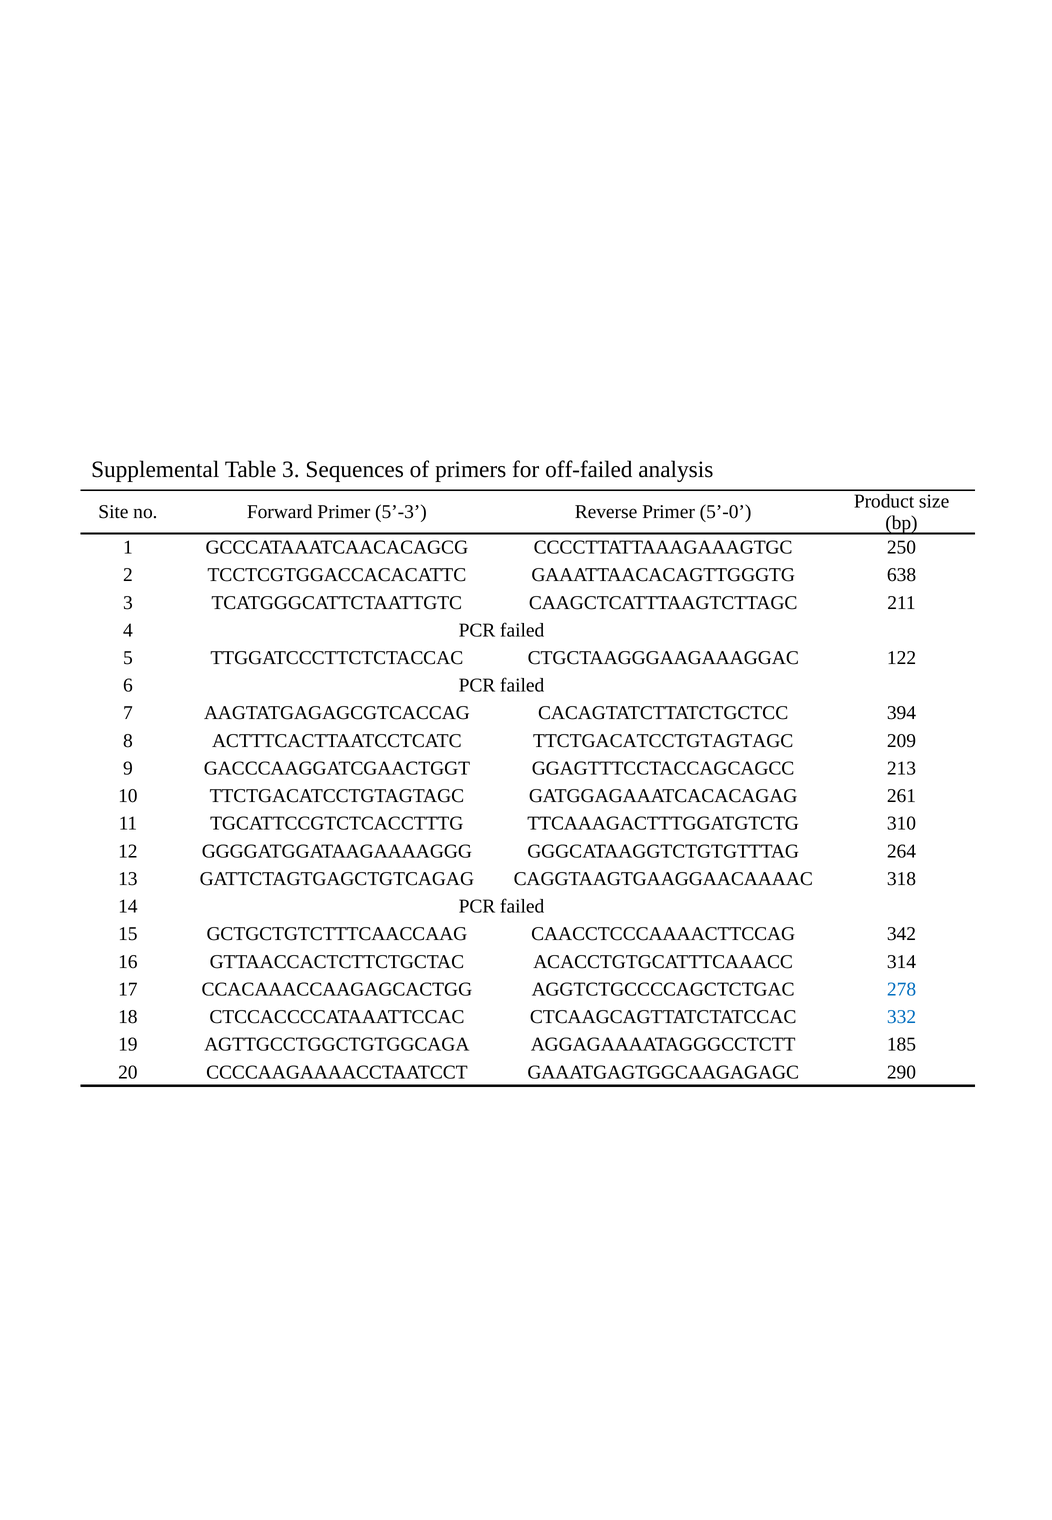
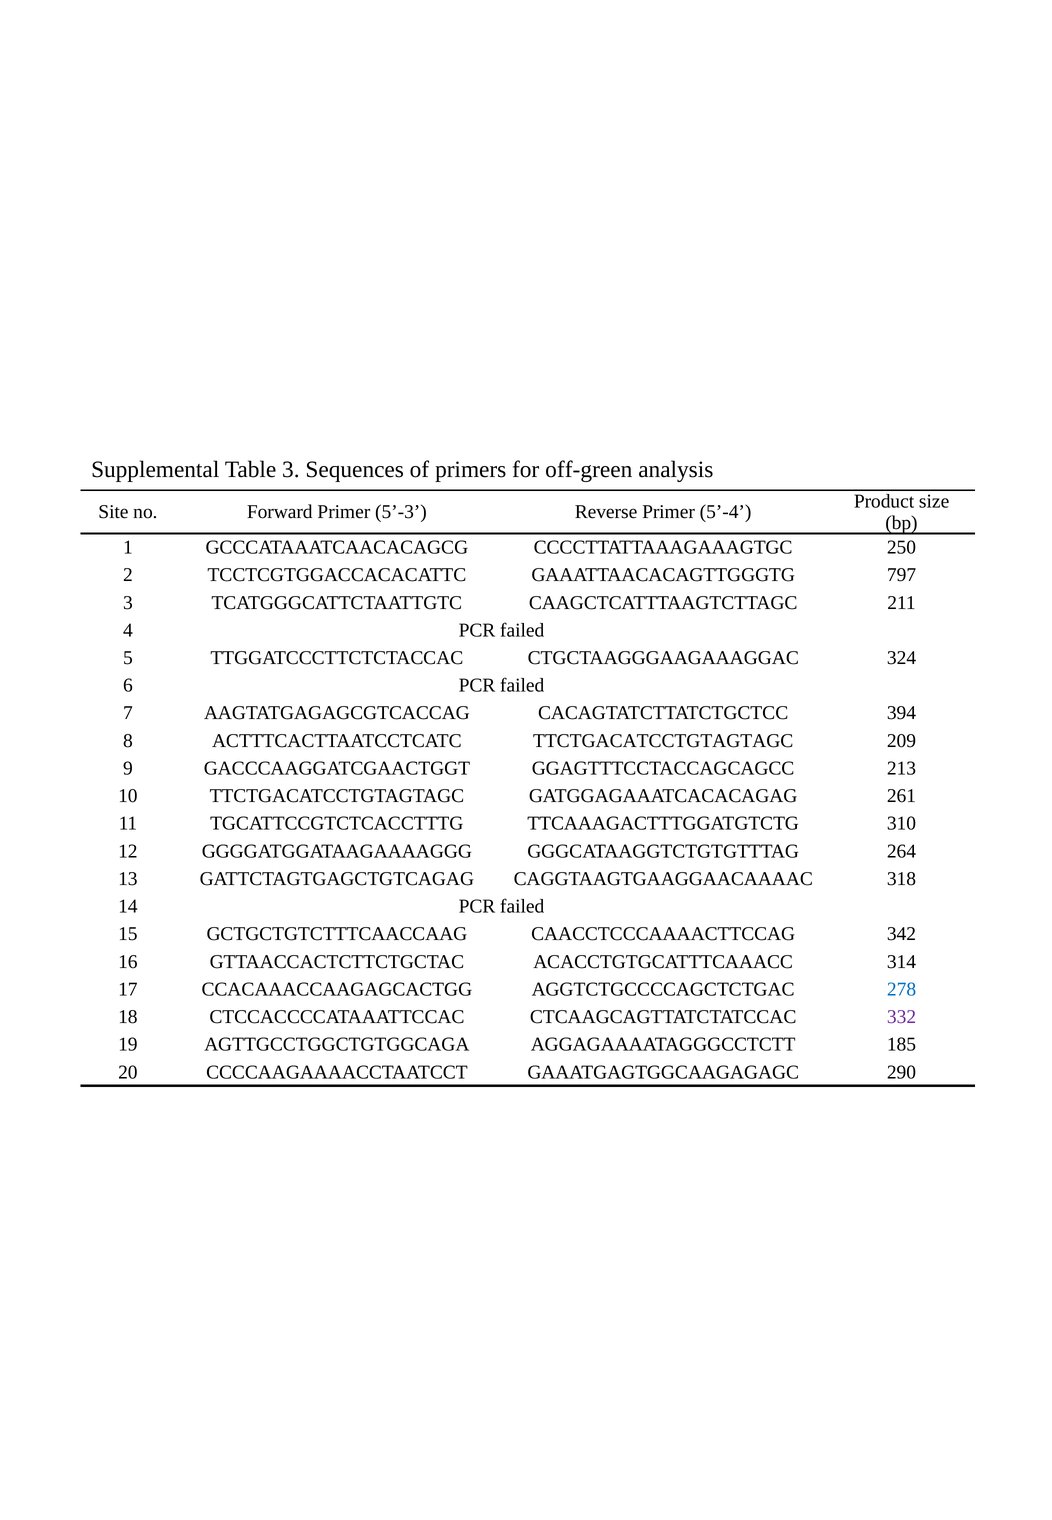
off-failed: off-failed -> off-green
5’-0: 5’-0 -> 5’-4
638: 638 -> 797
122: 122 -> 324
332 colour: blue -> purple
